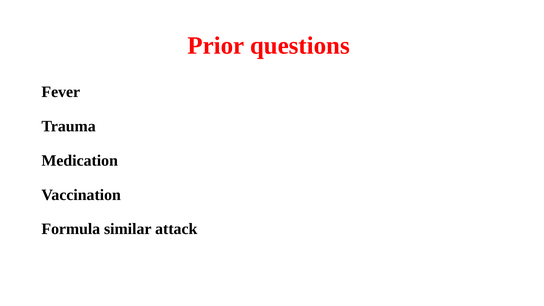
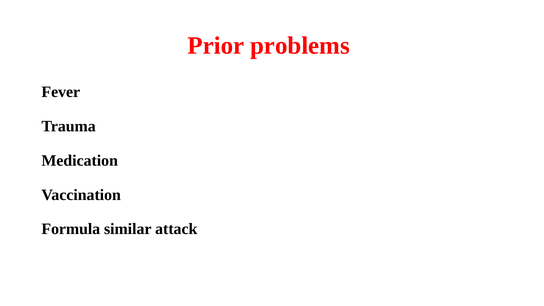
questions: questions -> problems
